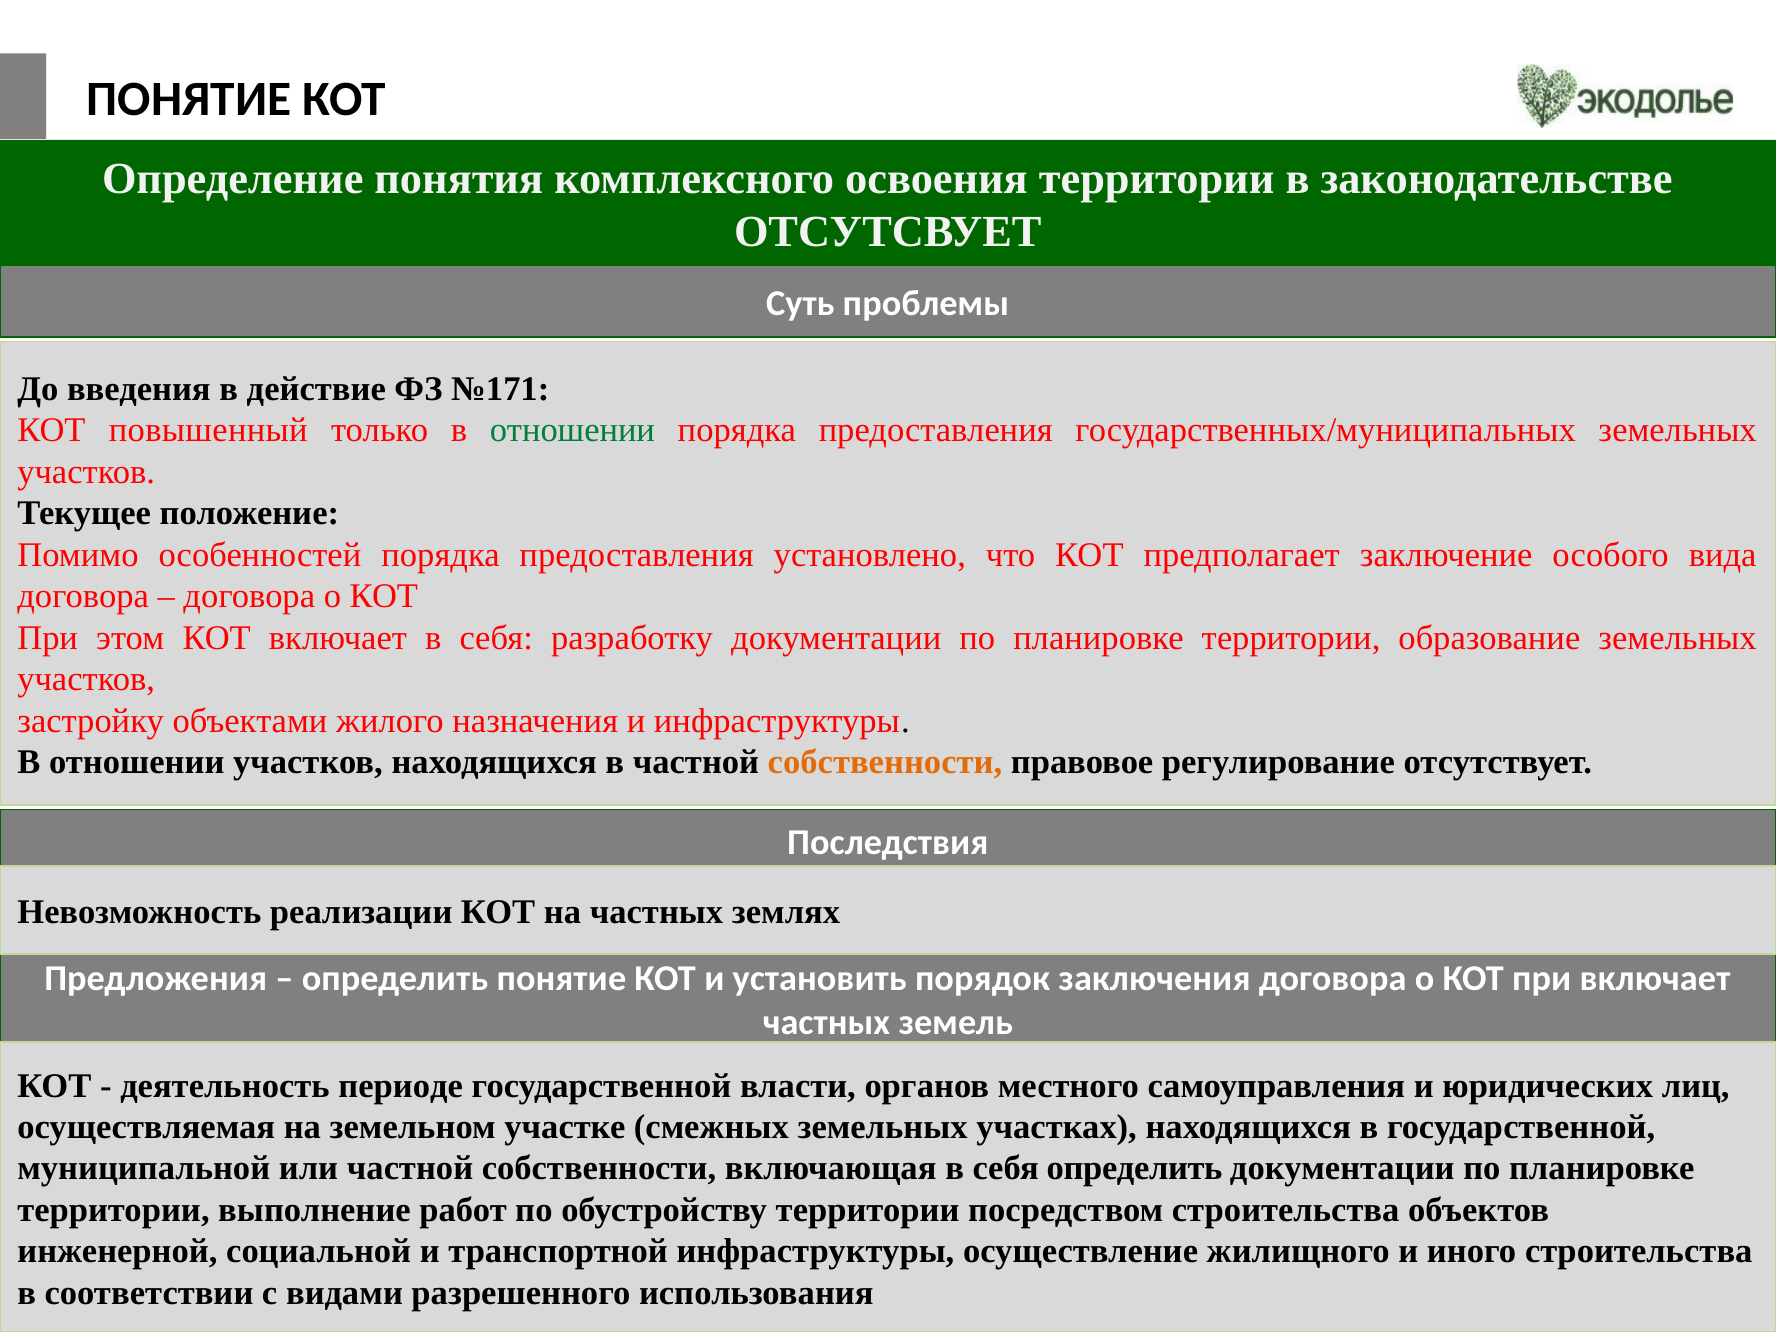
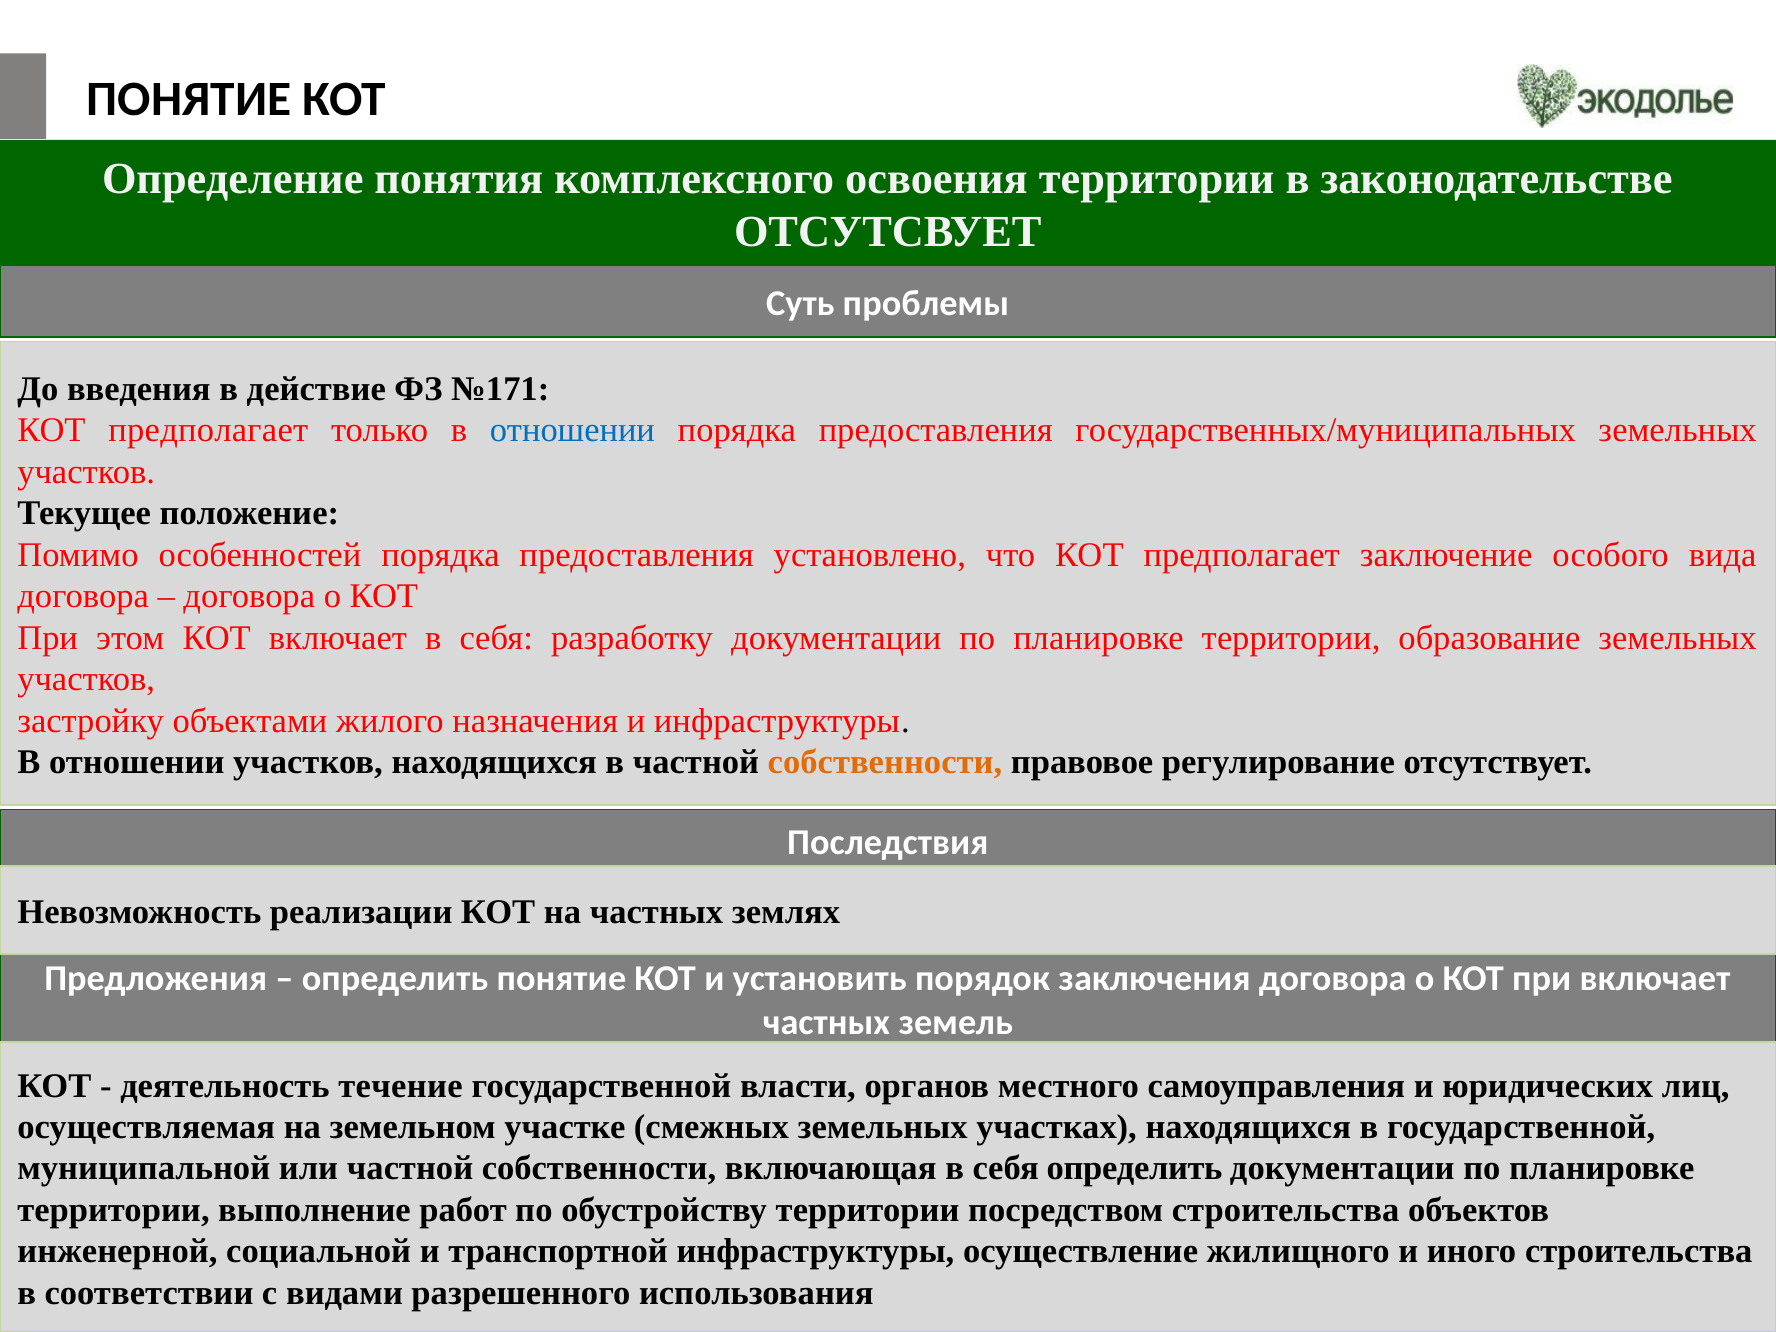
повышенный at (208, 431): повышенный -> предполагает
отношении at (572, 431) colour: green -> blue
периоде: периоде -> течение
